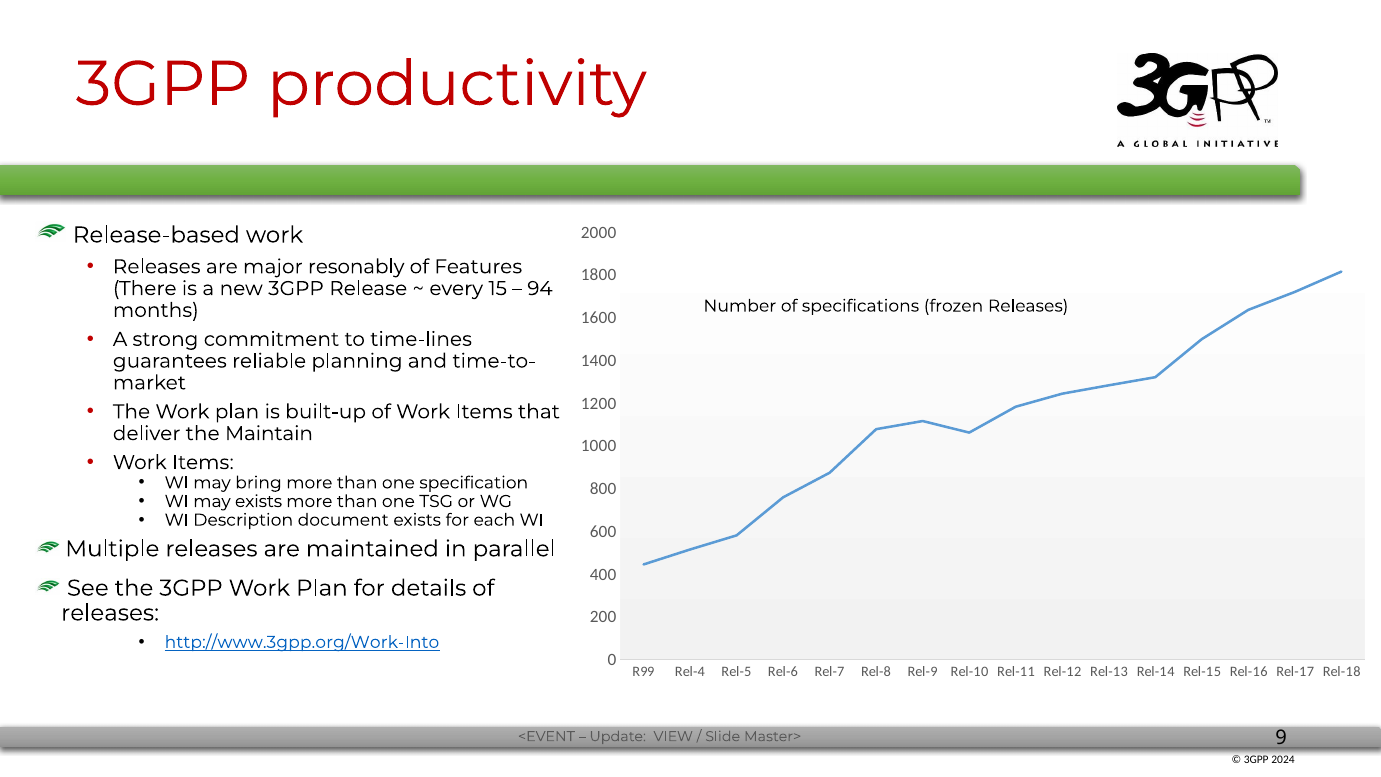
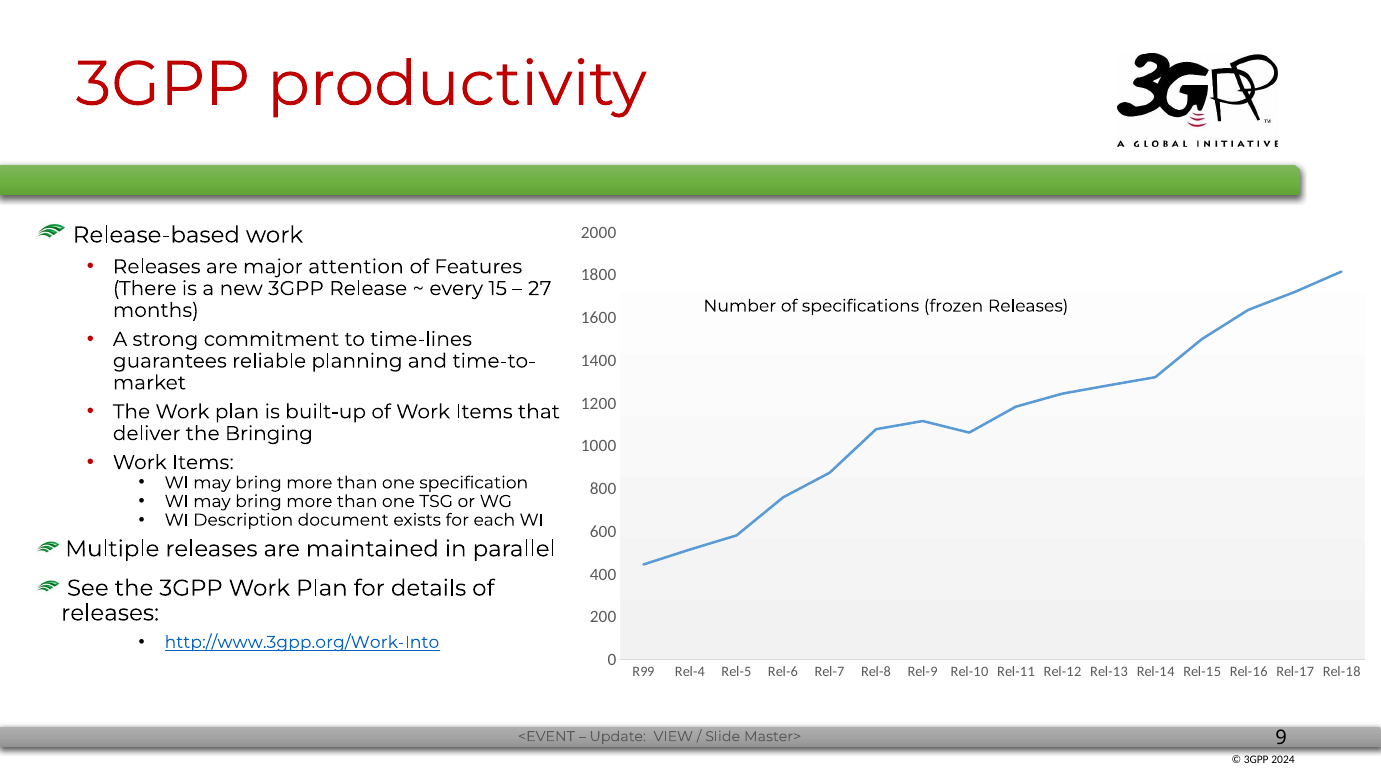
resonably: resonably -> attention
94: 94 -> 27
Maintain: Maintain -> Bringing
exists at (259, 501): exists -> bring
